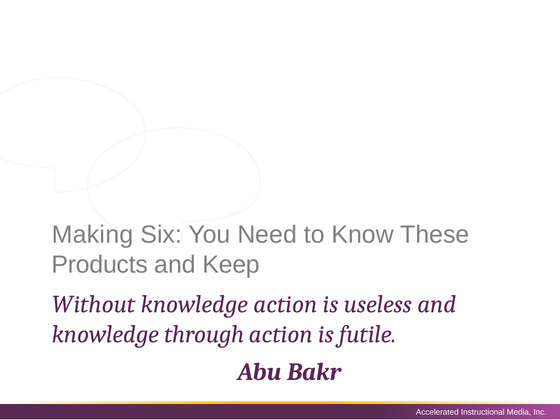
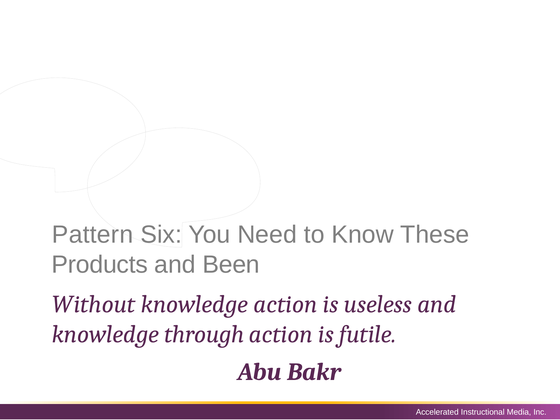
Making: Making -> Pattern
Keep: Keep -> Been
